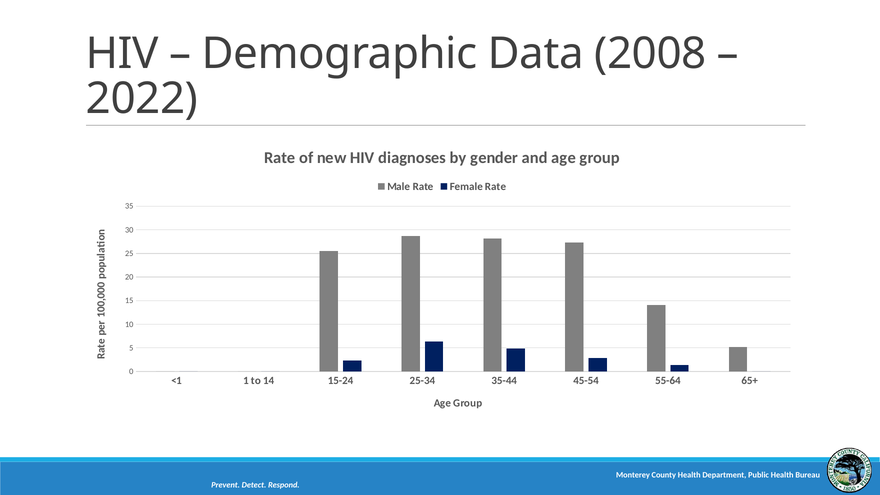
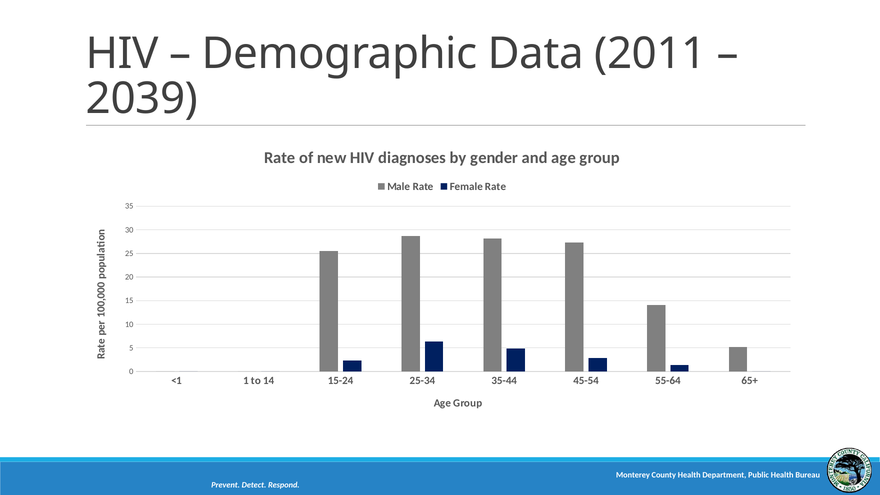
2008: 2008 -> 2011
2022: 2022 -> 2039
